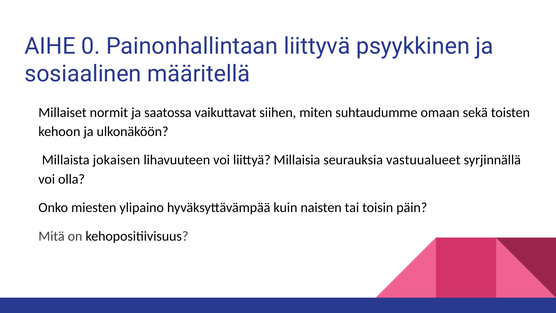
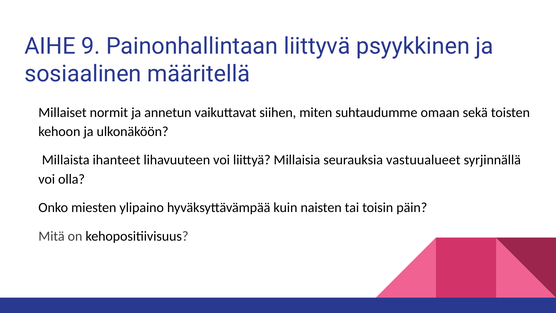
0: 0 -> 9
saatossa: saatossa -> annetun
jokaisen: jokaisen -> ihanteet
